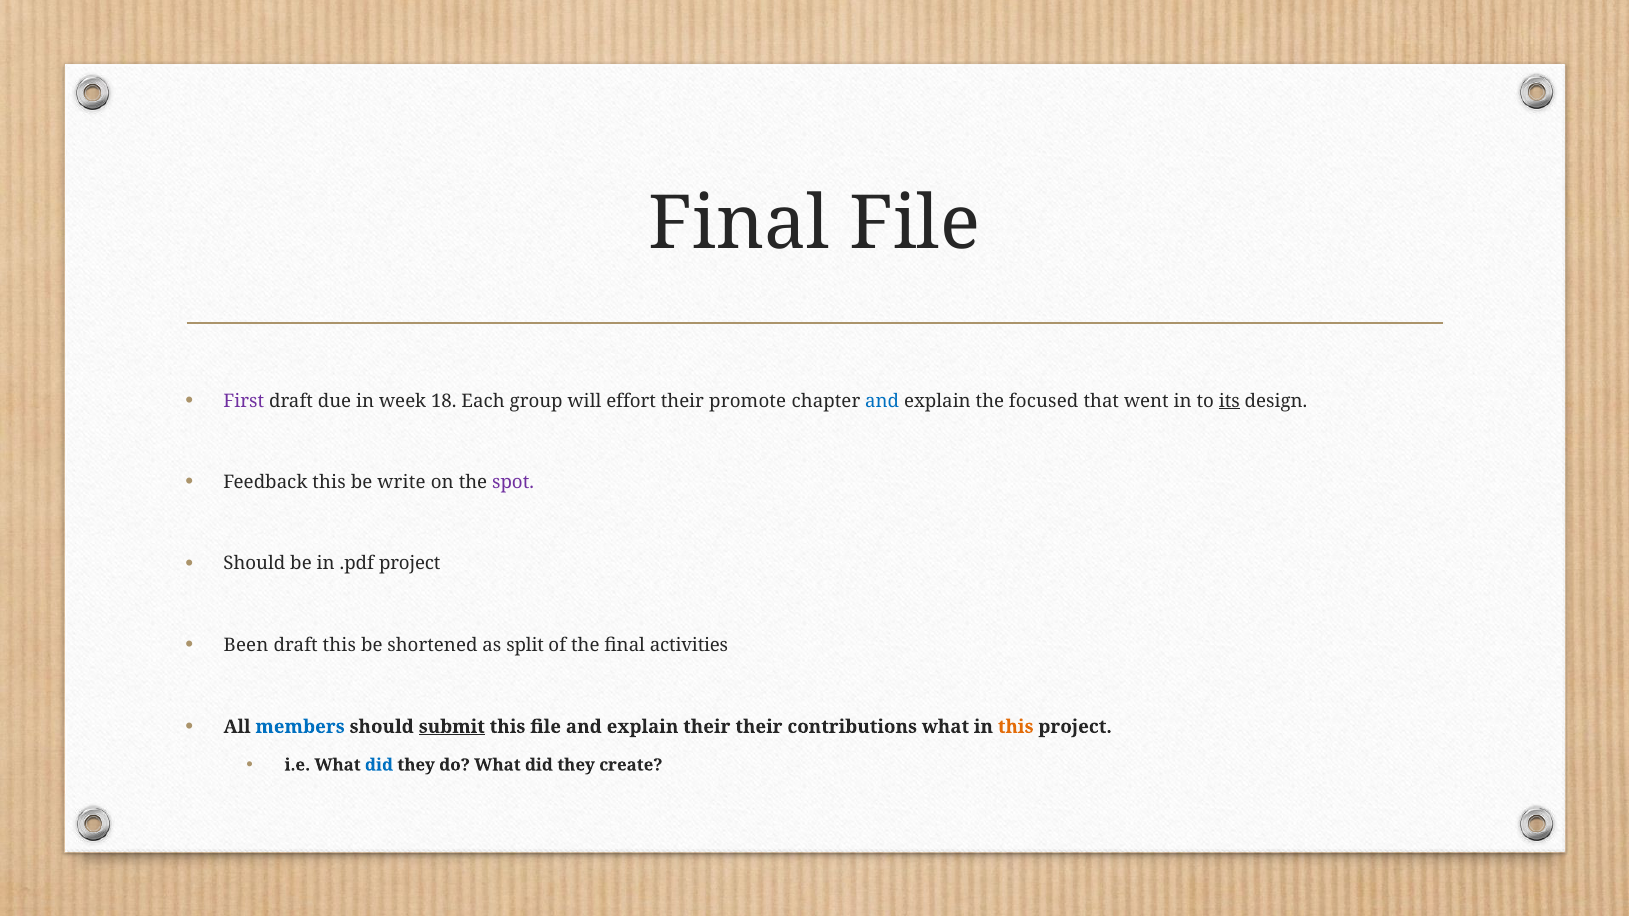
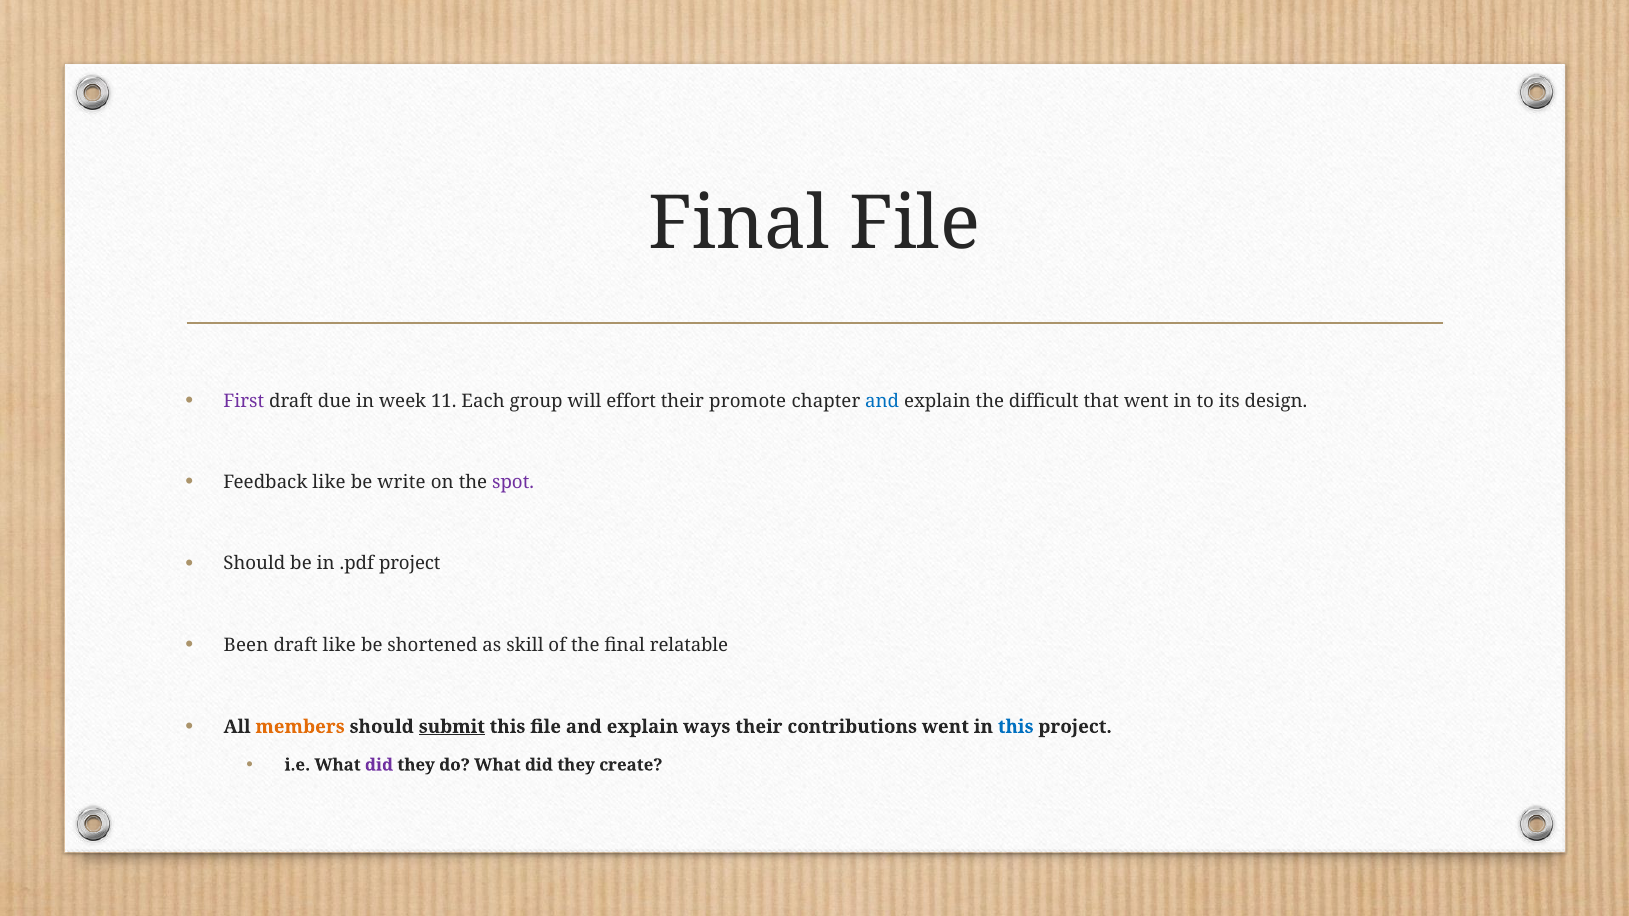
18: 18 -> 11
focused: focused -> difficult
its underline: present -> none
Feedback this: this -> like
draft this: this -> like
split: split -> skill
activities: activities -> relatable
members colour: blue -> orange
explain their: their -> ways
contributions what: what -> went
this at (1016, 727) colour: orange -> blue
did at (379, 765) colour: blue -> purple
